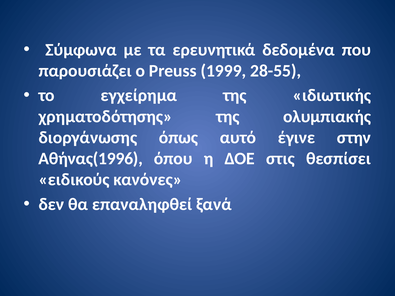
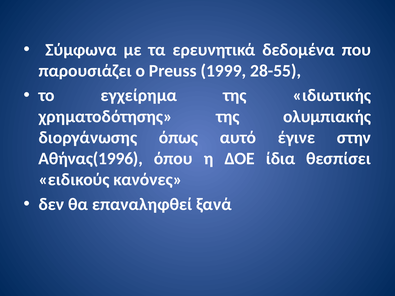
στις: στις -> ίδια
